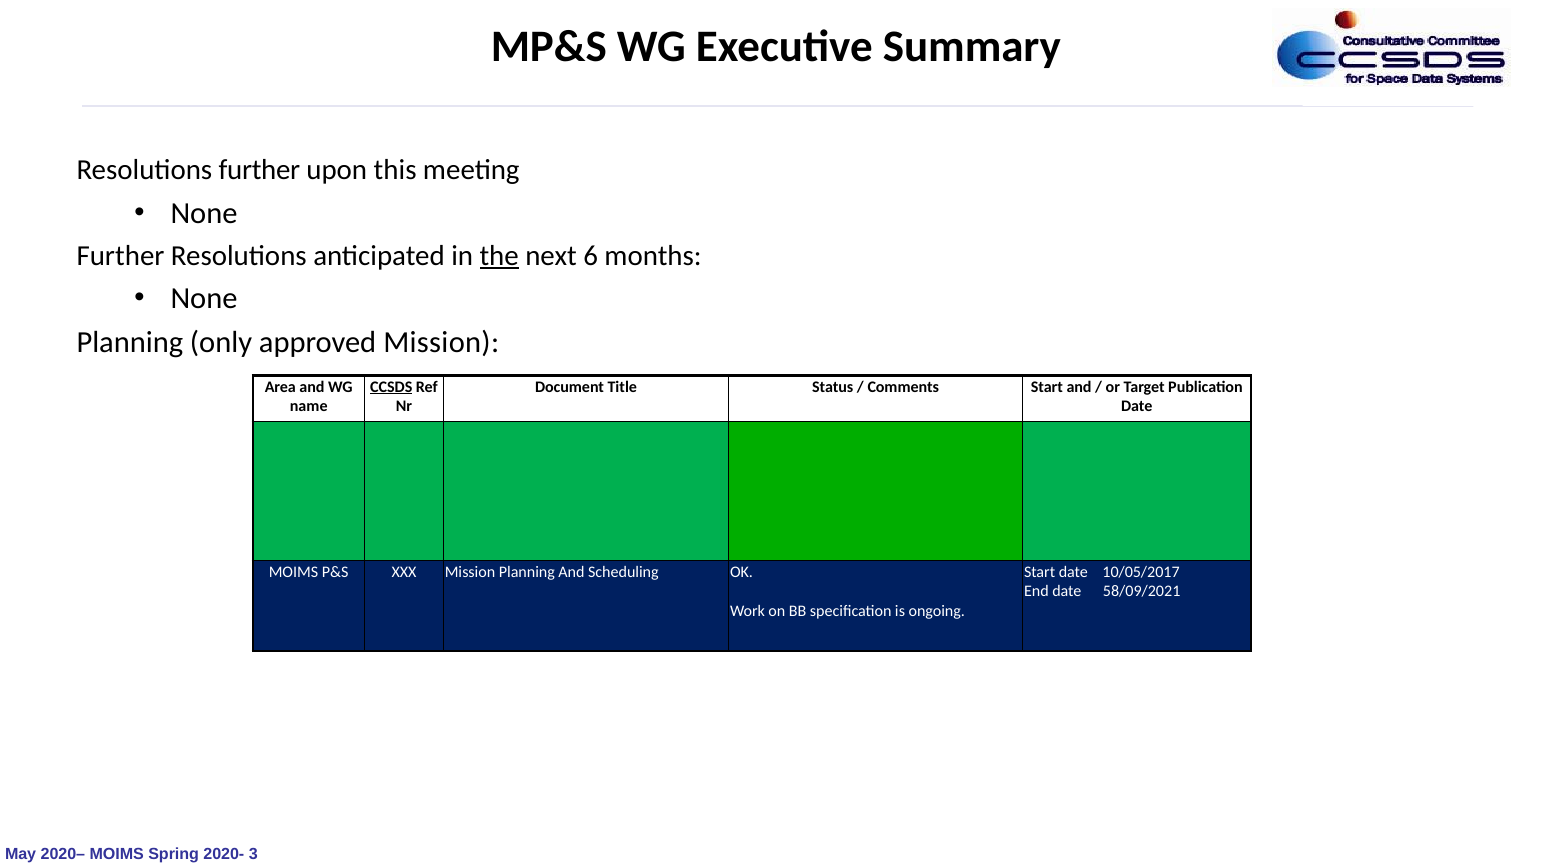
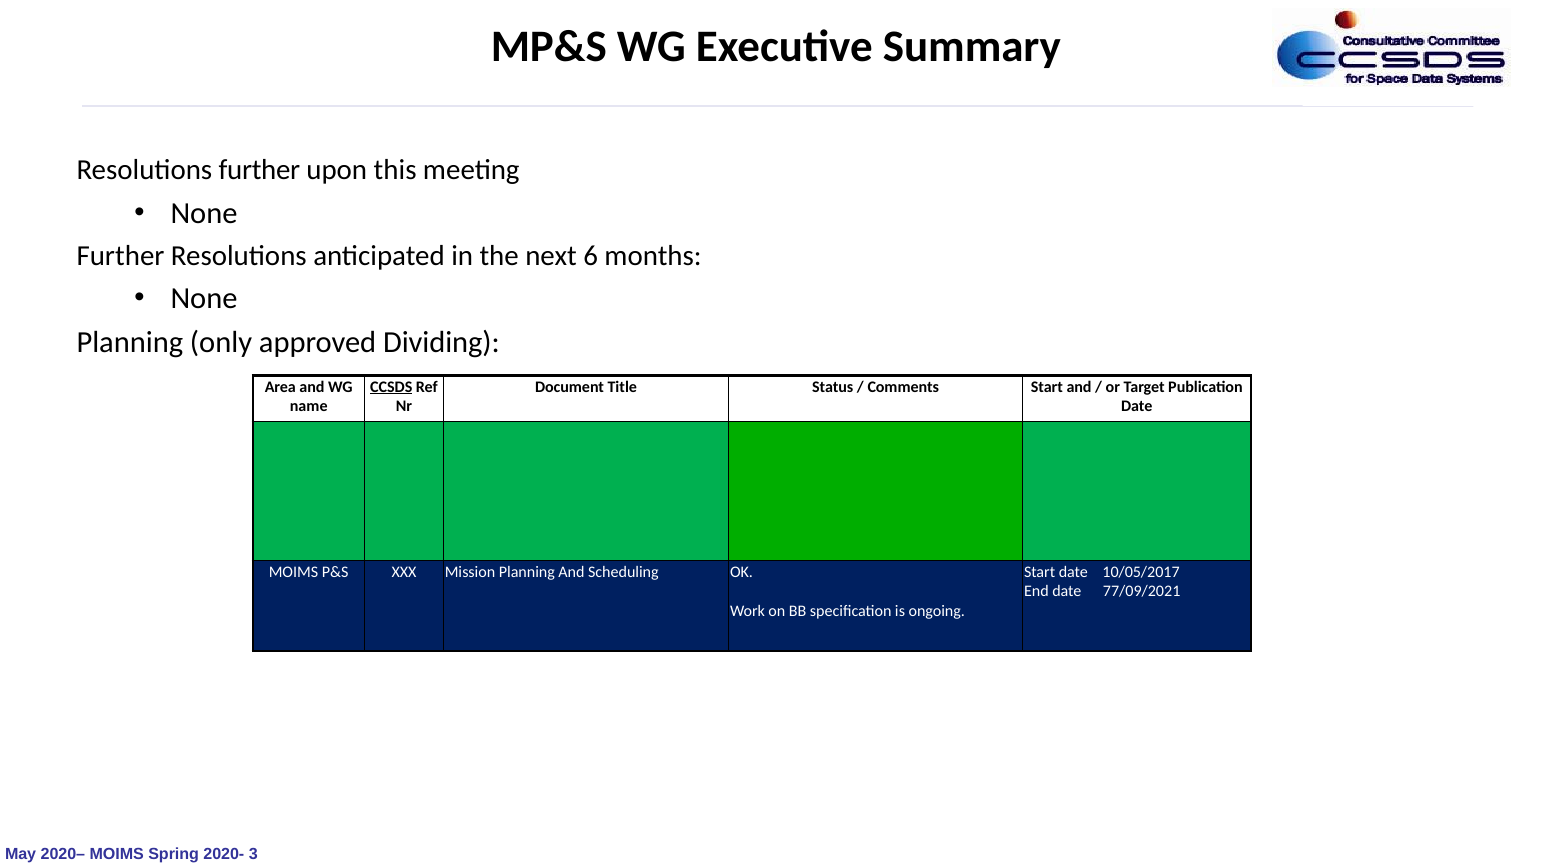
the underline: present -> none
approved Mission: Mission -> Dividing
58/09/2021: 58/09/2021 -> 77/09/2021
